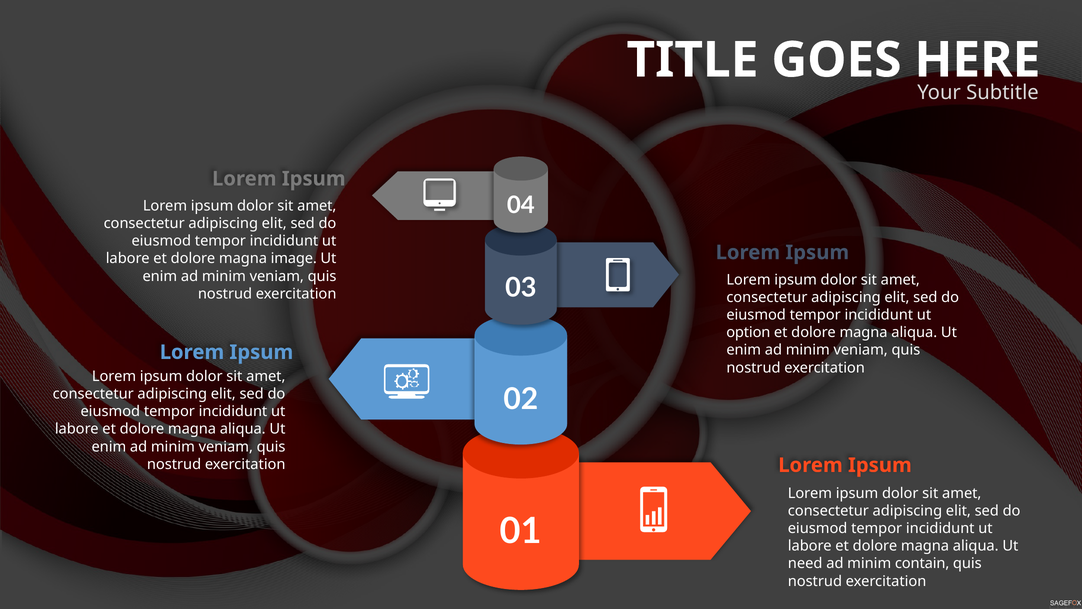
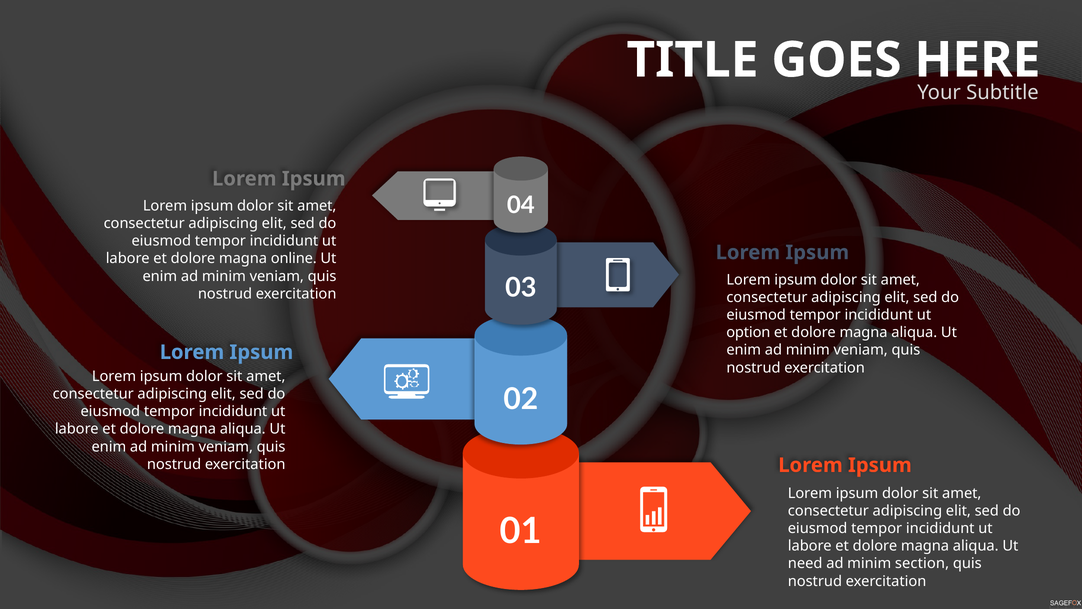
image: image -> online
contain: contain -> section
